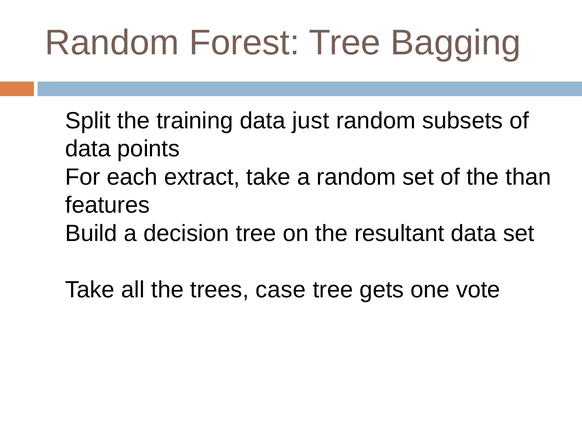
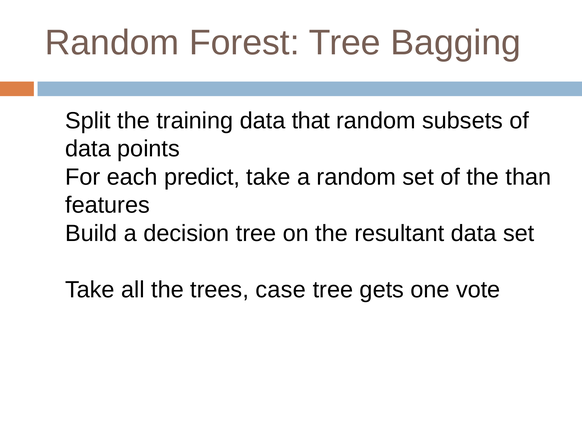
just: just -> that
extract: extract -> predict
